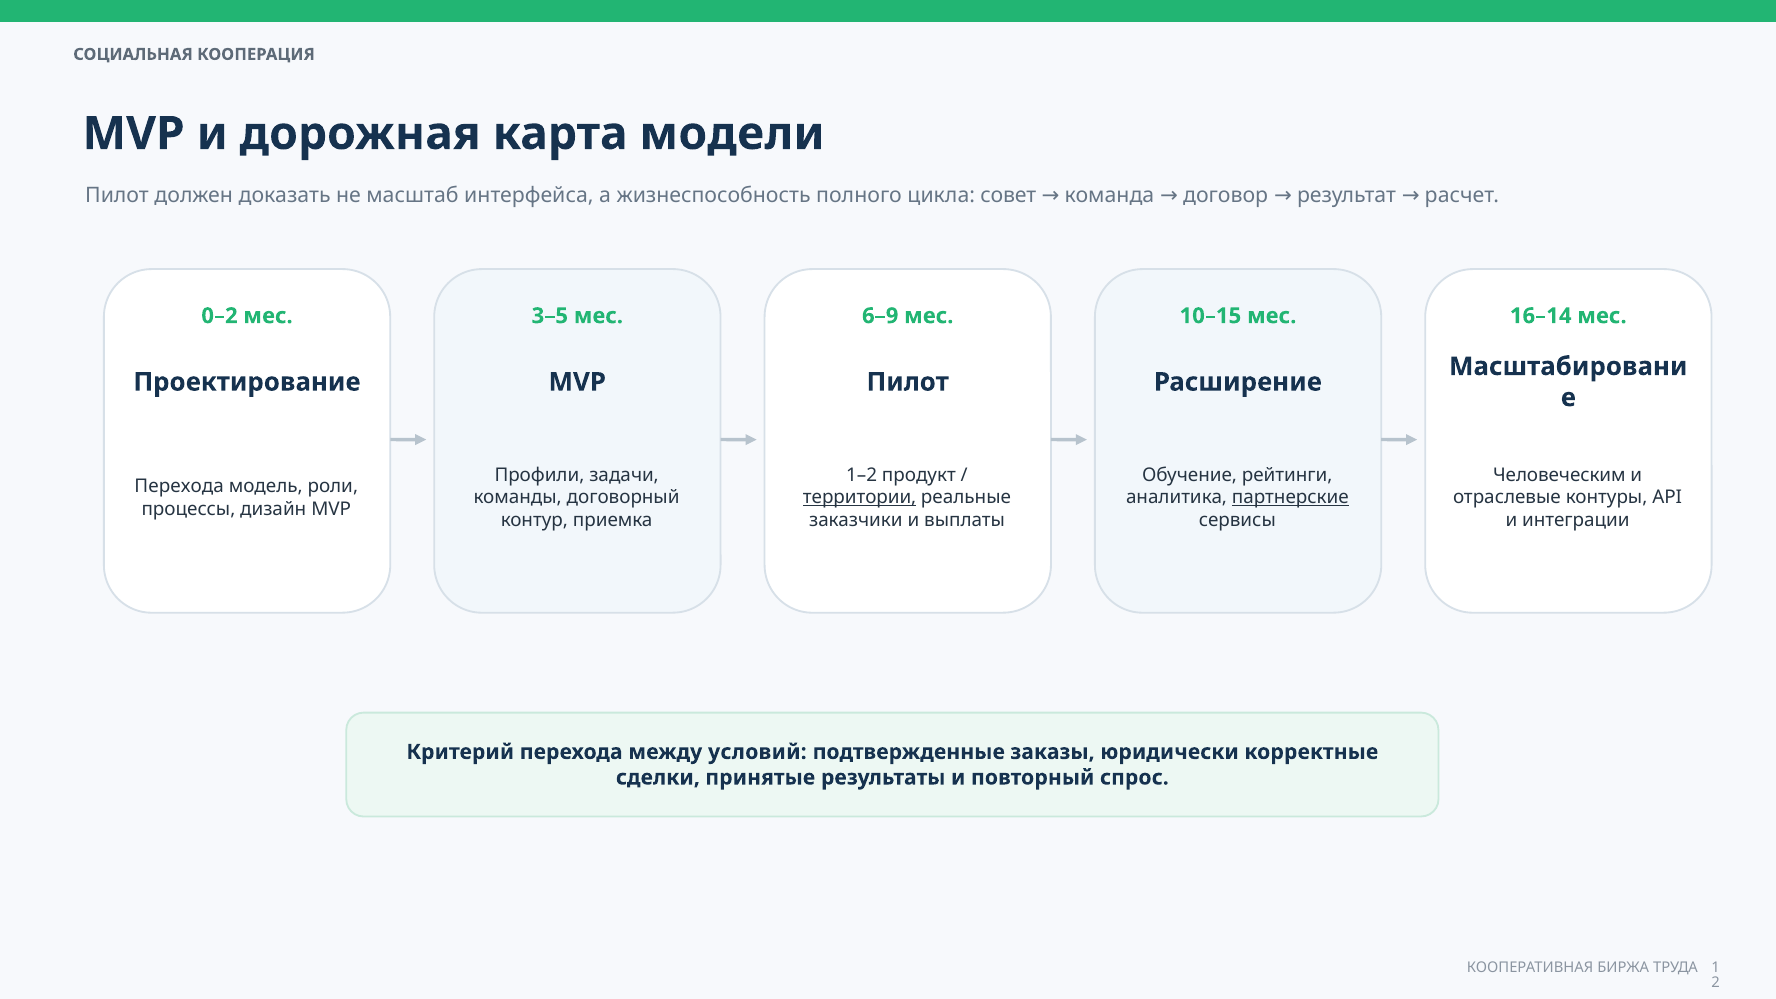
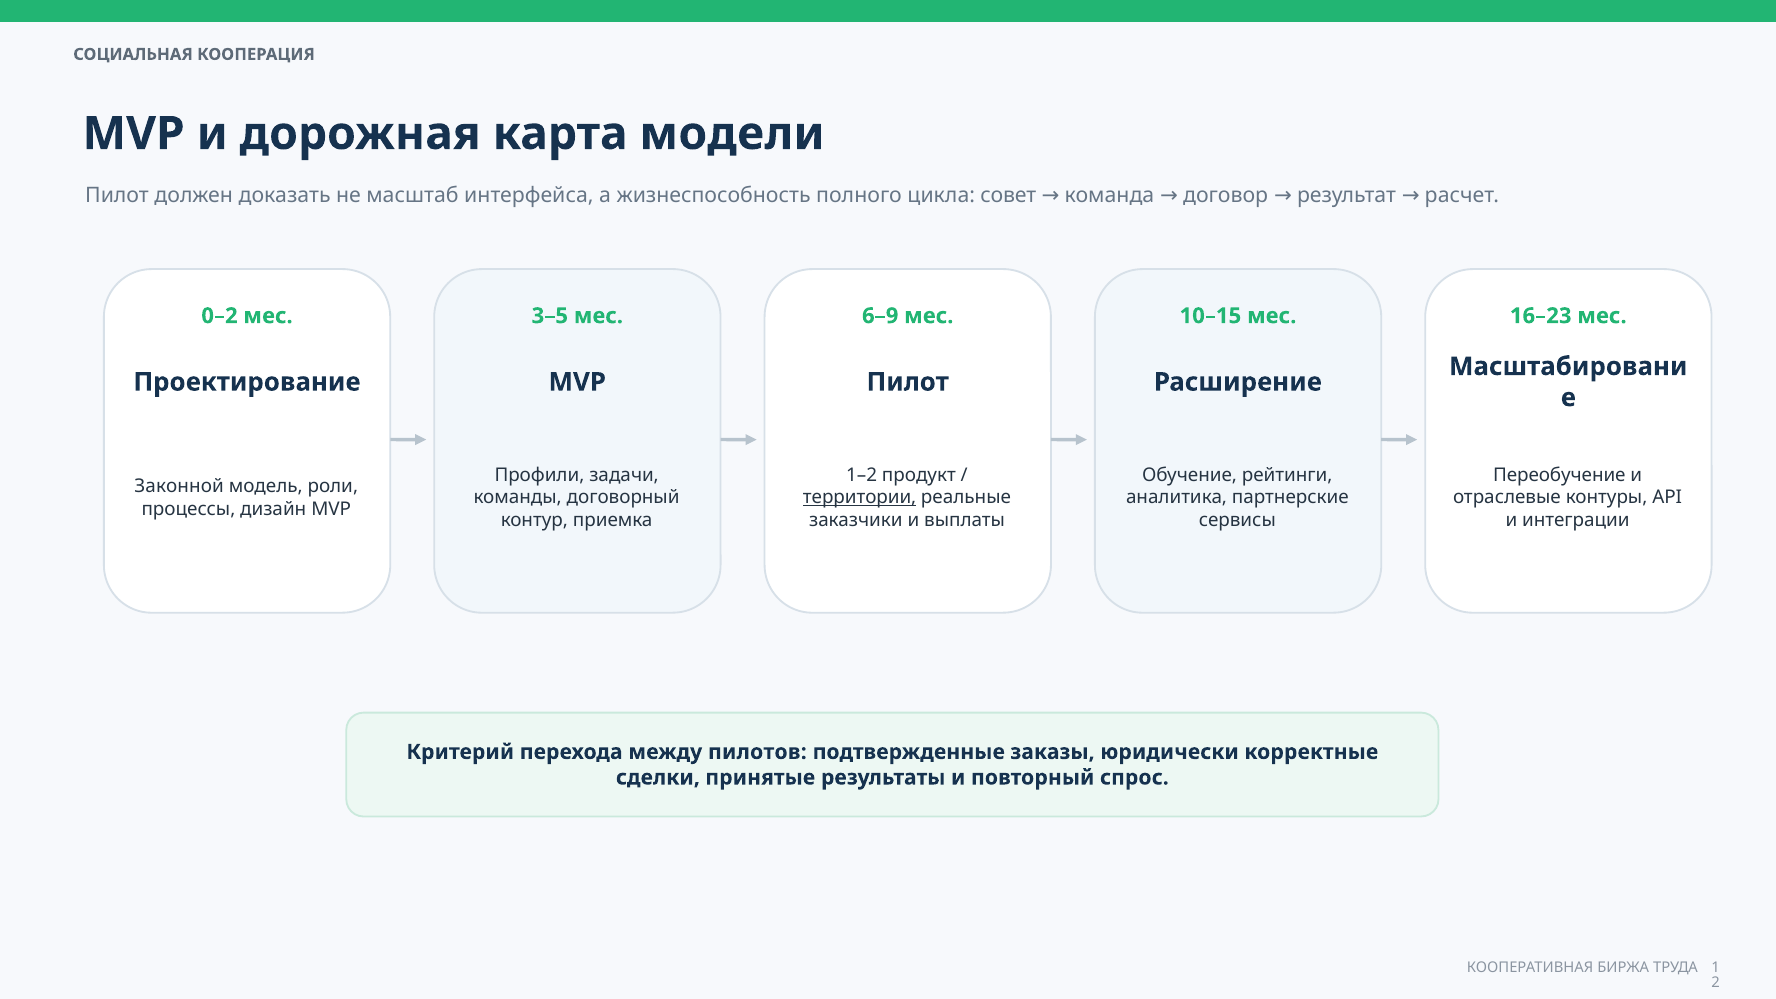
16–14: 16–14 -> 16–23
Человеческим: Человеческим -> Переобучение
Перехода at (179, 486): Перехода -> Законной
партнерские underline: present -> none
условий: условий -> пилотов
